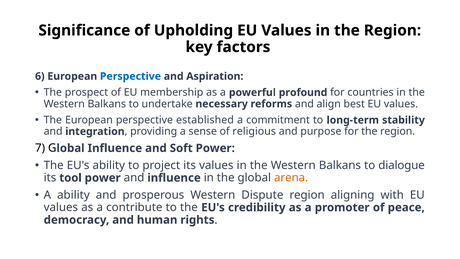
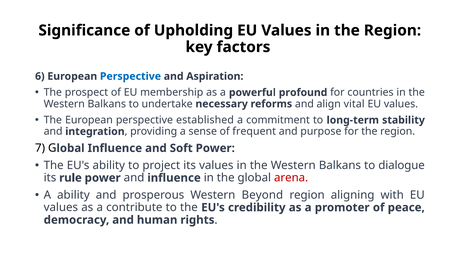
best: best -> vital
religious: religious -> frequent
tool: tool -> rule
arena colour: orange -> red
Dispute: Dispute -> Beyond
